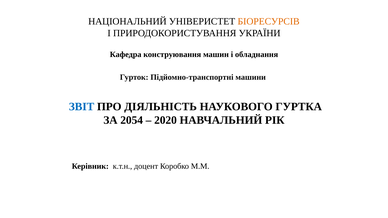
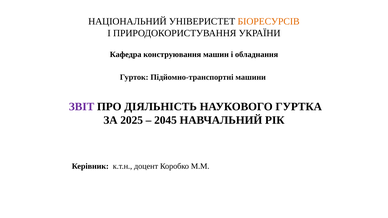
ЗВІТ colour: blue -> purple
2054: 2054 -> 2025
2020: 2020 -> 2045
